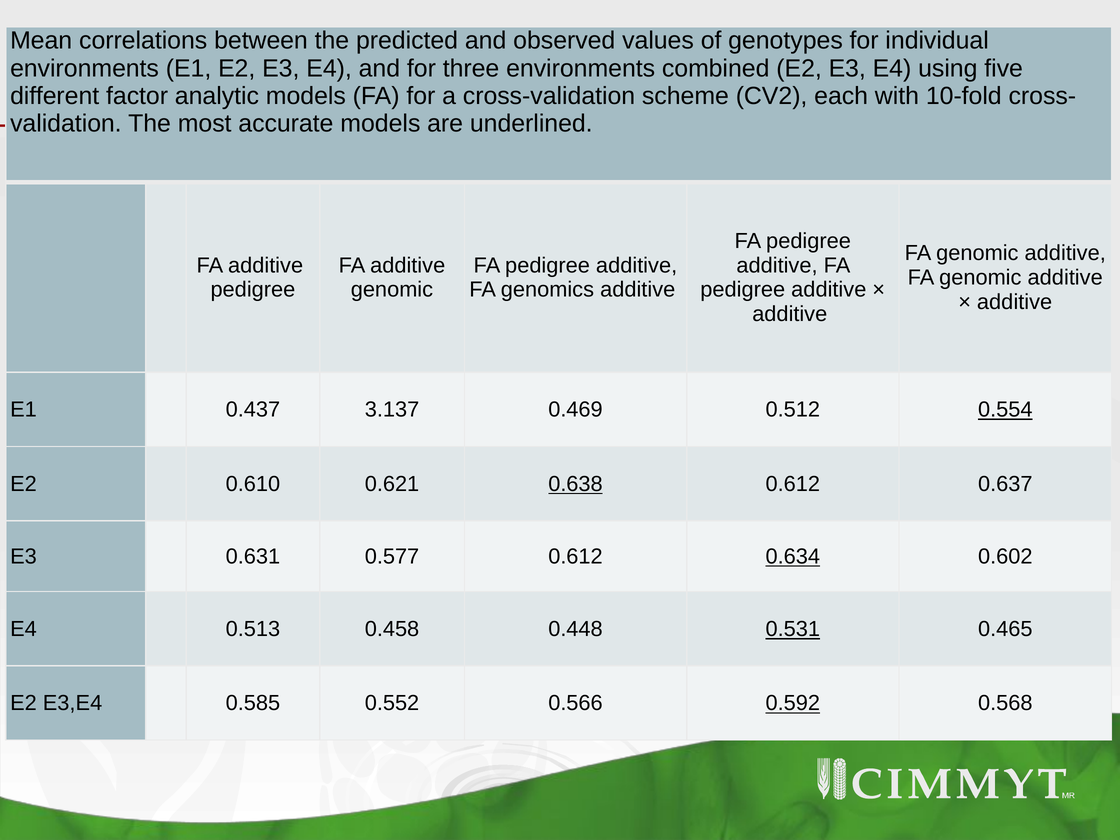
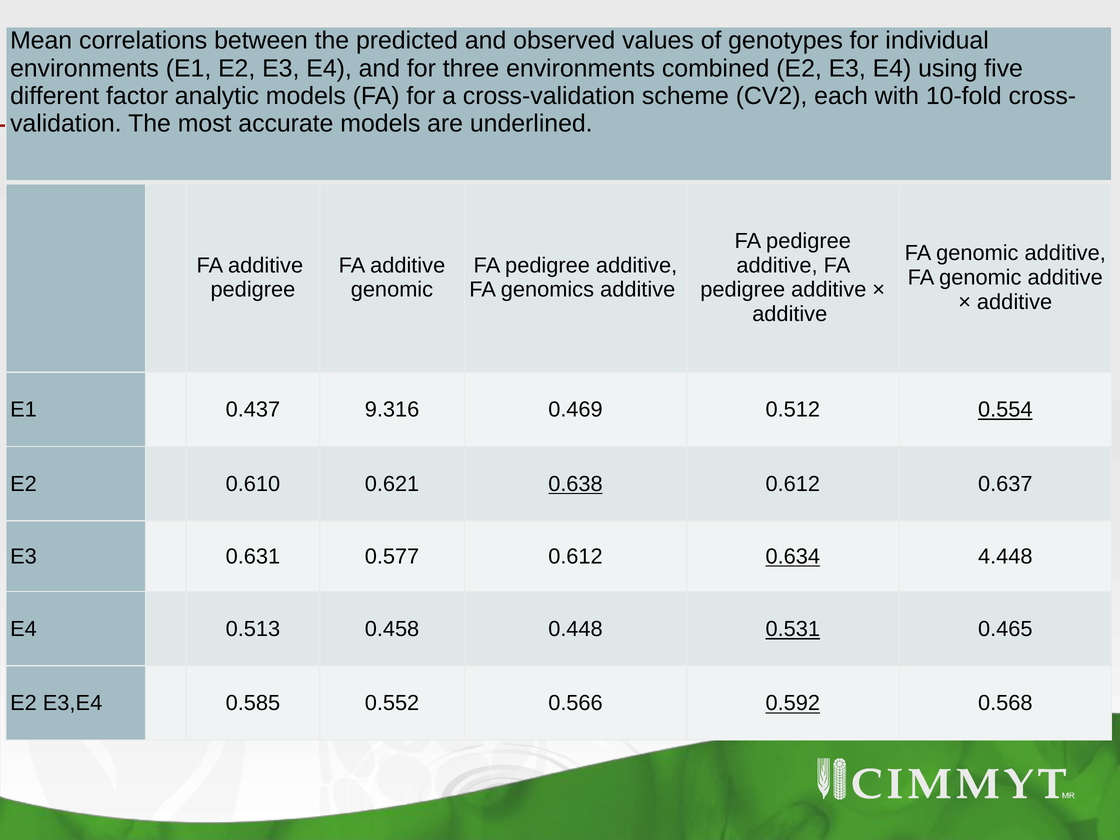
3.137: 3.137 -> 9.316
0.602: 0.602 -> 4.448
